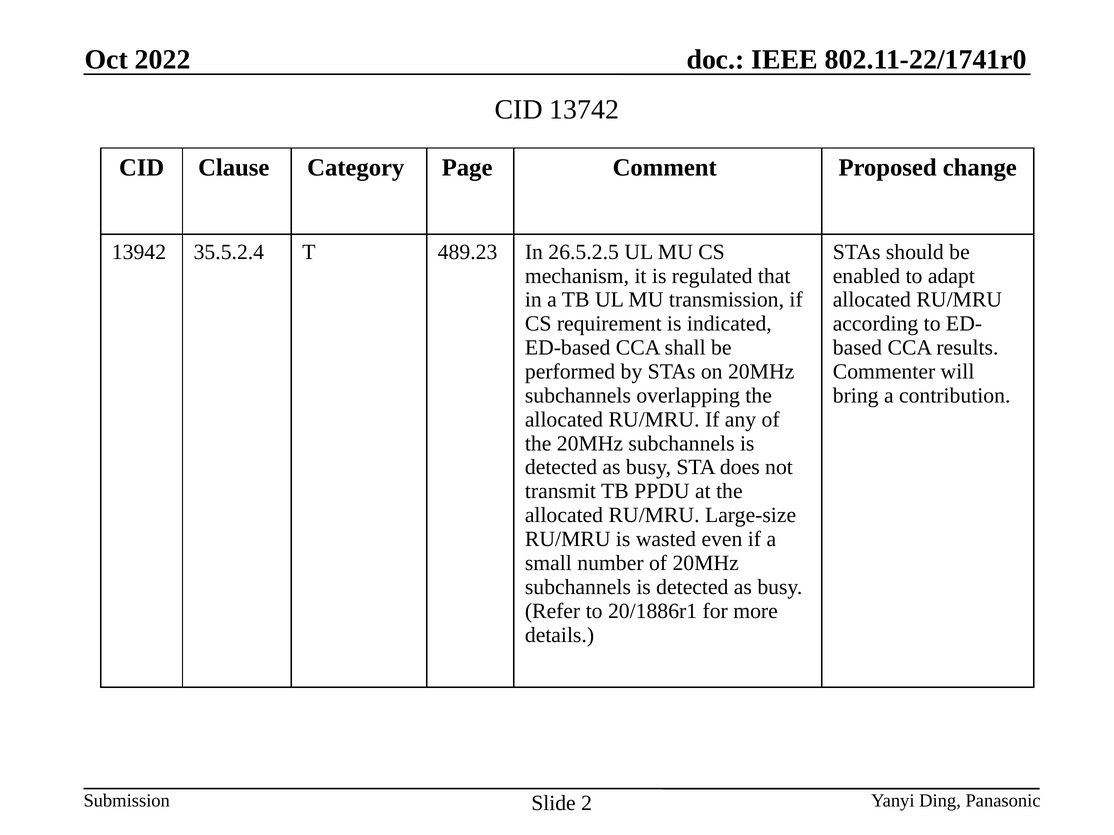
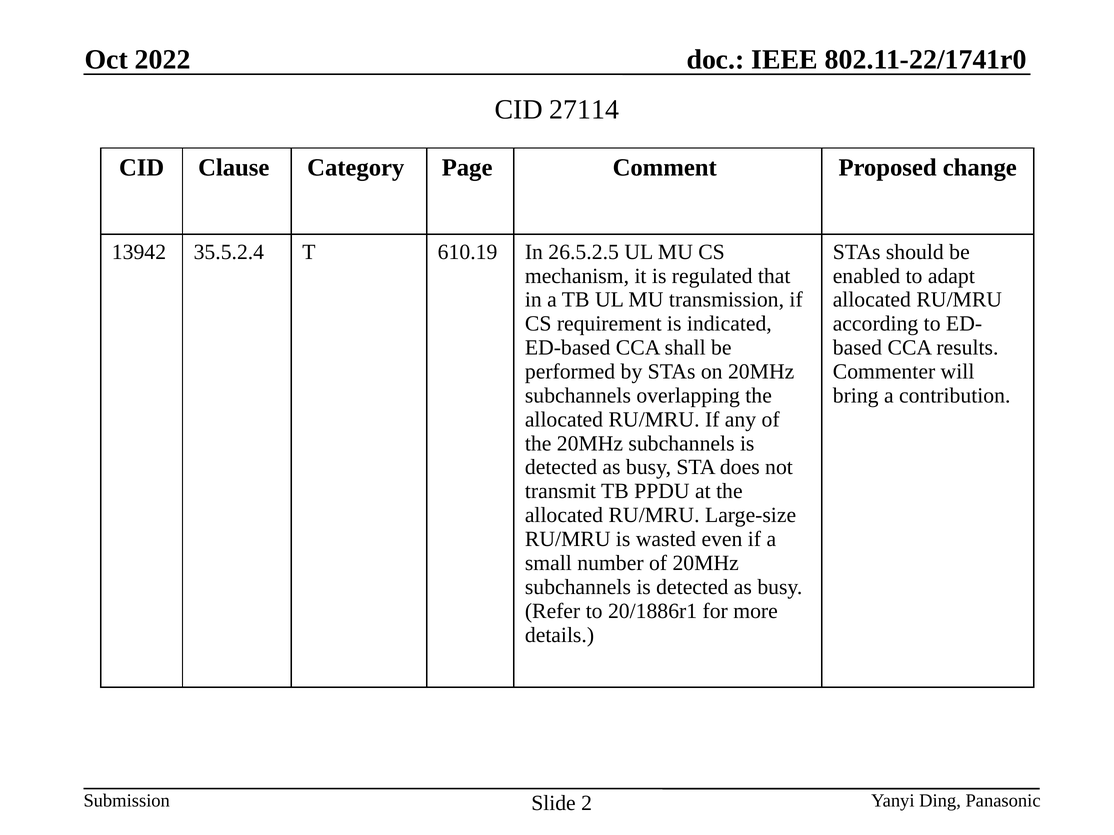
13742: 13742 -> 27114
489.23: 489.23 -> 610.19
